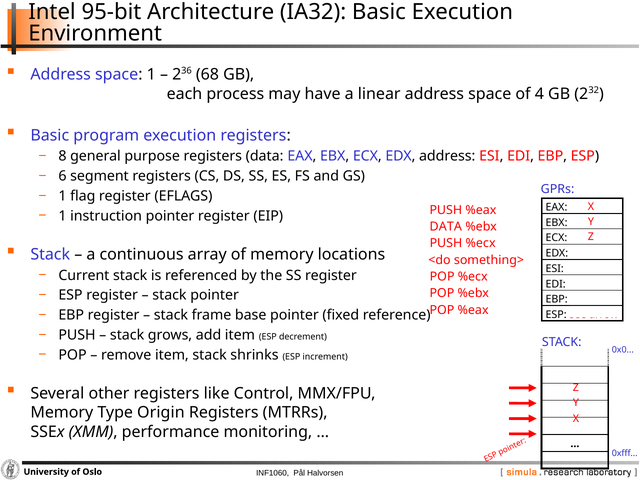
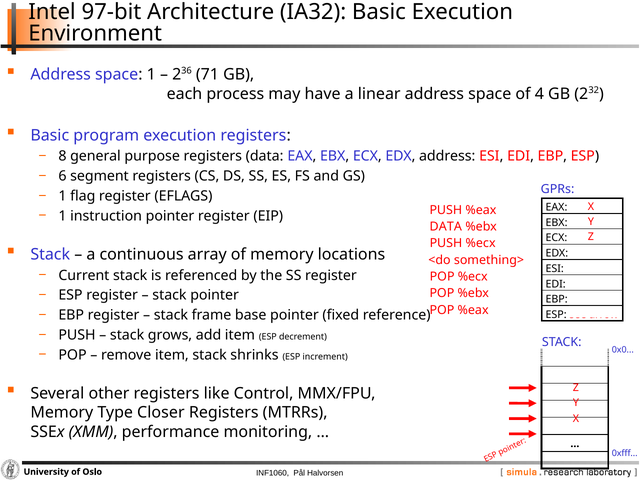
95-bit: 95-bit -> 97-bit
68: 68 -> 71
Origin: Origin -> Closer
